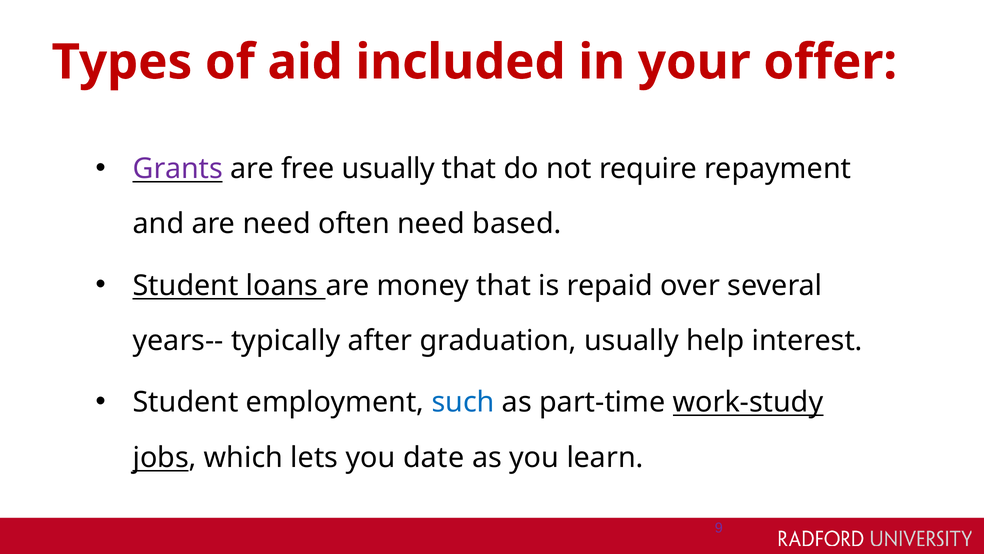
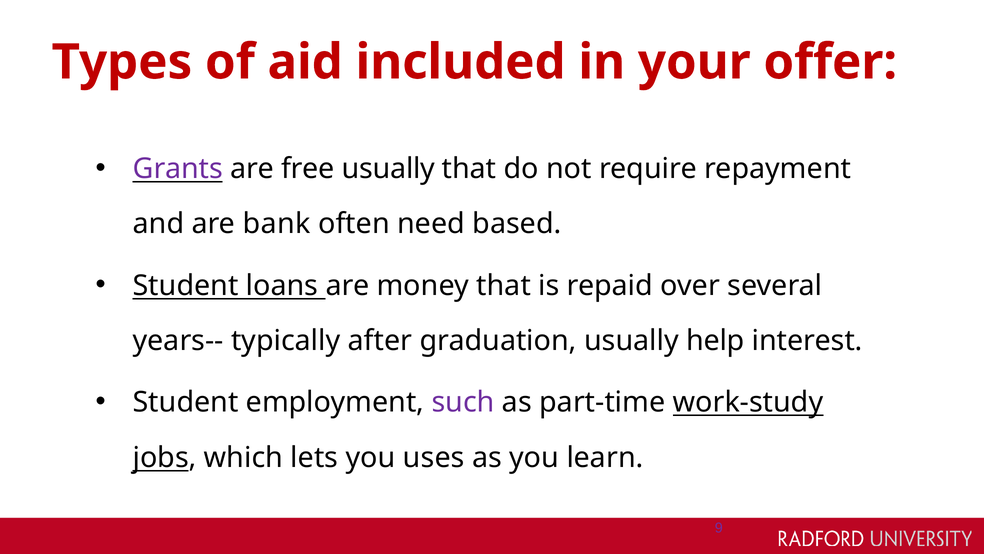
are need: need -> bank
such colour: blue -> purple
date: date -> uses
